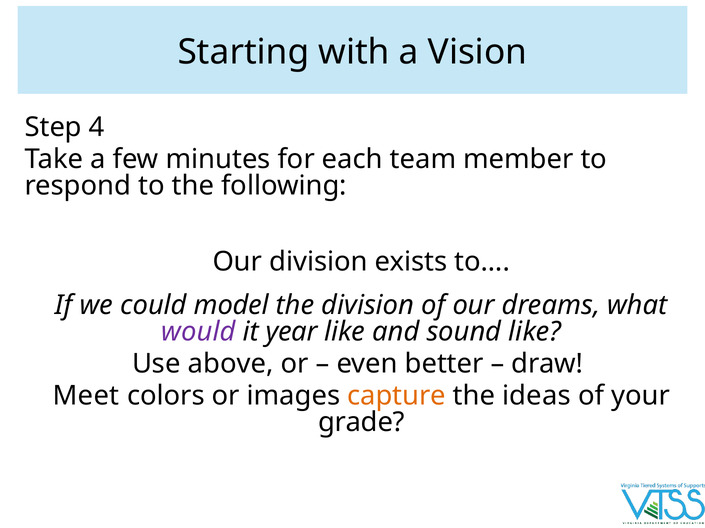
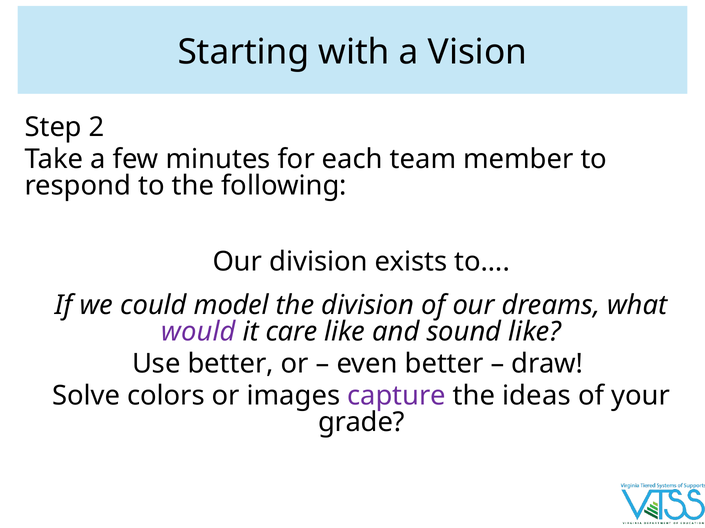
4: 4 -> 2
year: year -> care
Use above: above -> better
Meet: Meet -> Solve
capture colour: orange -> purple
